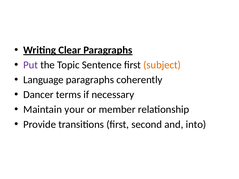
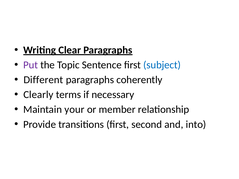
subject colour: orange -> blue
Language: Language -> Different
Dancer: Dancer -> Clearly
